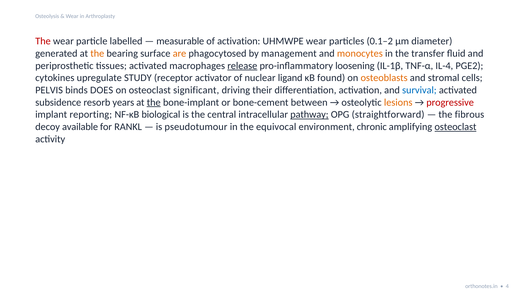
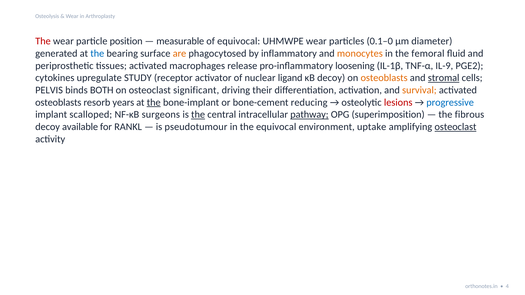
labelled: labelled -> position
of activation: activation -> equivocal
0.1–2: 0.1–2 -> 0.1–0
the at (97, 53) colour: orange -> blue
management: management -> inflammatory
transfer: transfer -> femoral
release underline: present -> none
IL-4: IL-4 -> IL-9
κB found: found -> decoy
stromal underline: none -> present
DOES: DOES -> BOTH
survival colour: blue -> orange
subsidence at (58, 102): subsidence -> osteoblasts
between: between -> reducing
lesions colour: orange -> red
progressive colour: red -> blue
reporting: reporting -> scalloped
biological: biological -> surgeons
the at (198, 115) underline: none -> present
straightforward: straightforward -> superimposition
chronic: chronic -> uptake
